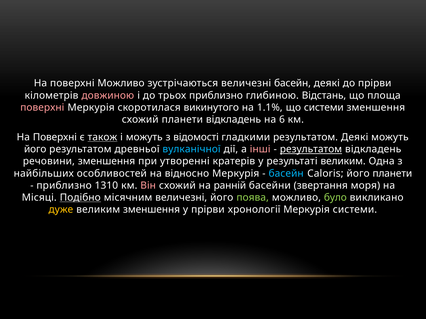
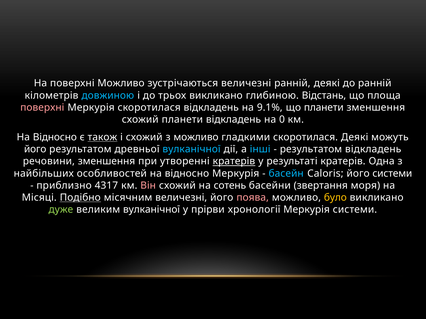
величезні басейн: басейн -> ранній
до прірви: прірви -> ранній
довжиною colour: pink -> light blue
трьох приблизно: приблизно -> викликано
скоротилася викинутого: викинутого -> відкладень
1.1%: 1.1% -> 9.1%
що системи: системи -> планети
6: 6 -> 0
Поверхні at (55, 137): Поверхні -> Відносно
і можуть: можуть -> схожий
з відомості: відомості -> можливо
гладкими результатом: результатом -> скоротилася
інші colour: pink -> light blue
результатом at (311, 149) underline: present -> none
кратерів at (234, 162) underline: none -> present
результаті великим: великим -> кратерів
його планети: планети -> системи
1310: 1310 -> 4317
ранній: ранній -> сотень
поява colour: light green -> pink
було colour: light green -> yellow
дуже colour: yellow -> light green
великим зменшення: зменшення -> вулканічної
